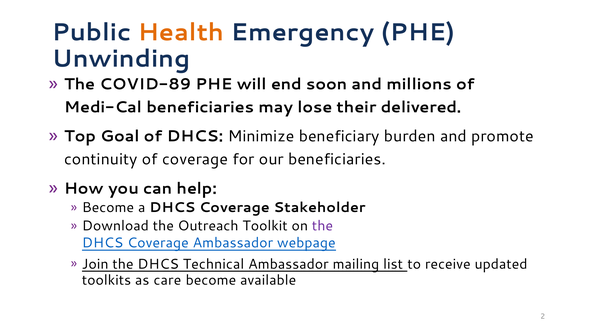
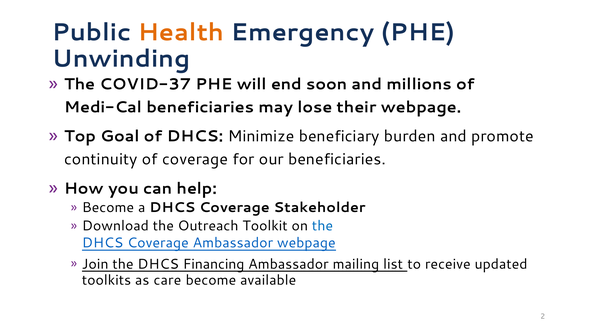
COVID-89: COVID-89 -> COVID-37
their delivered: delivered -> webpage
the at (322, 226) colour: purple -> blue
Technical: Technical -> Financing
